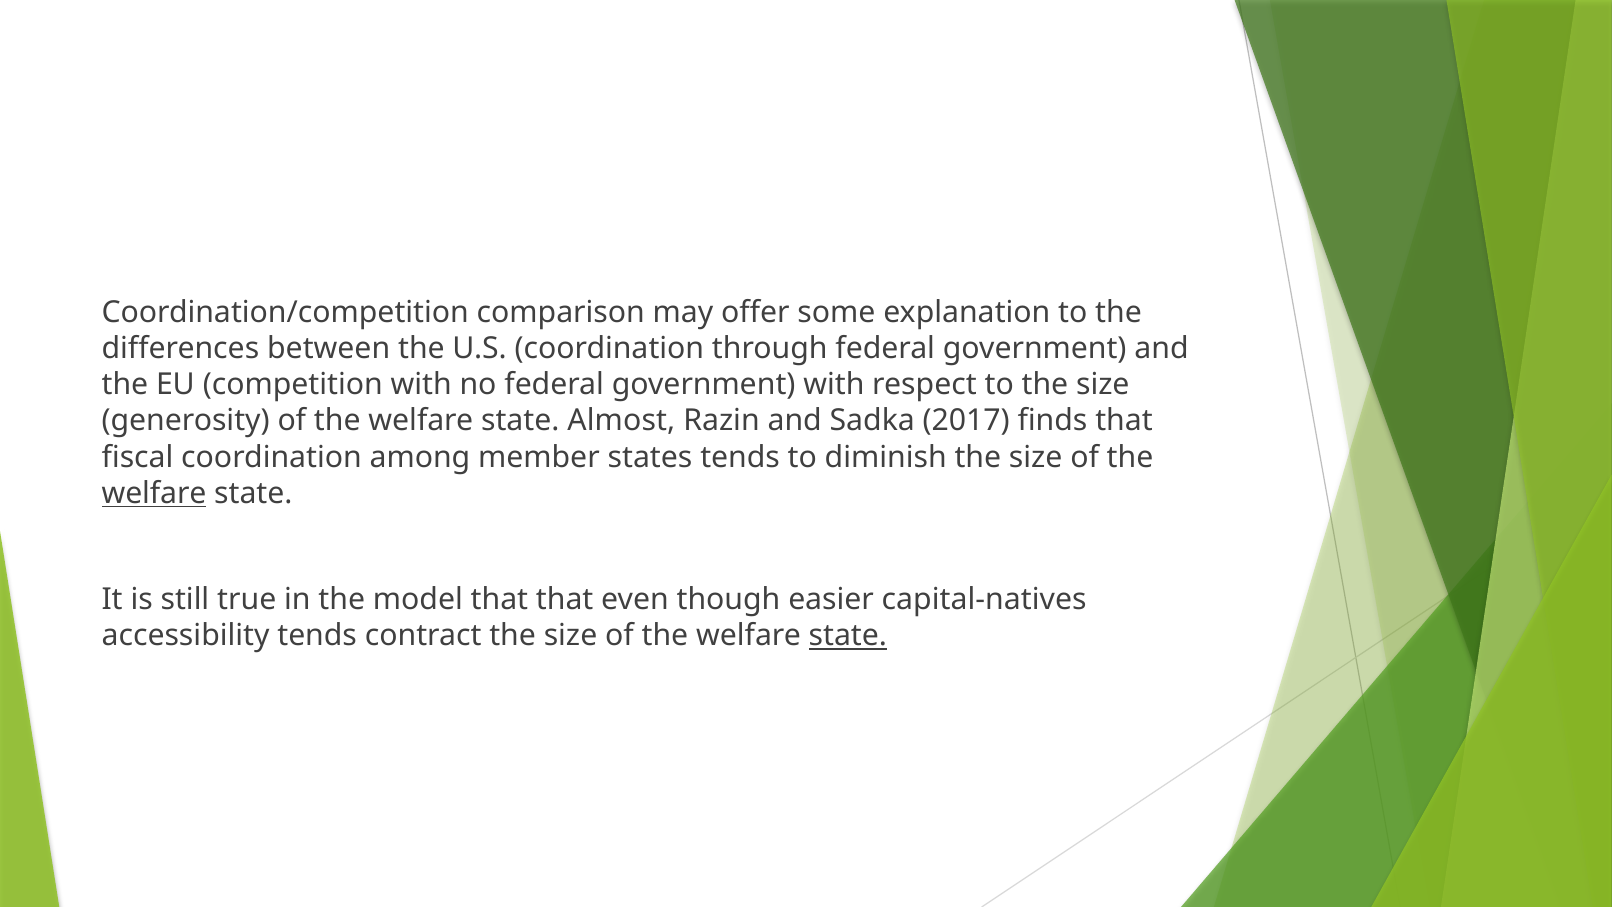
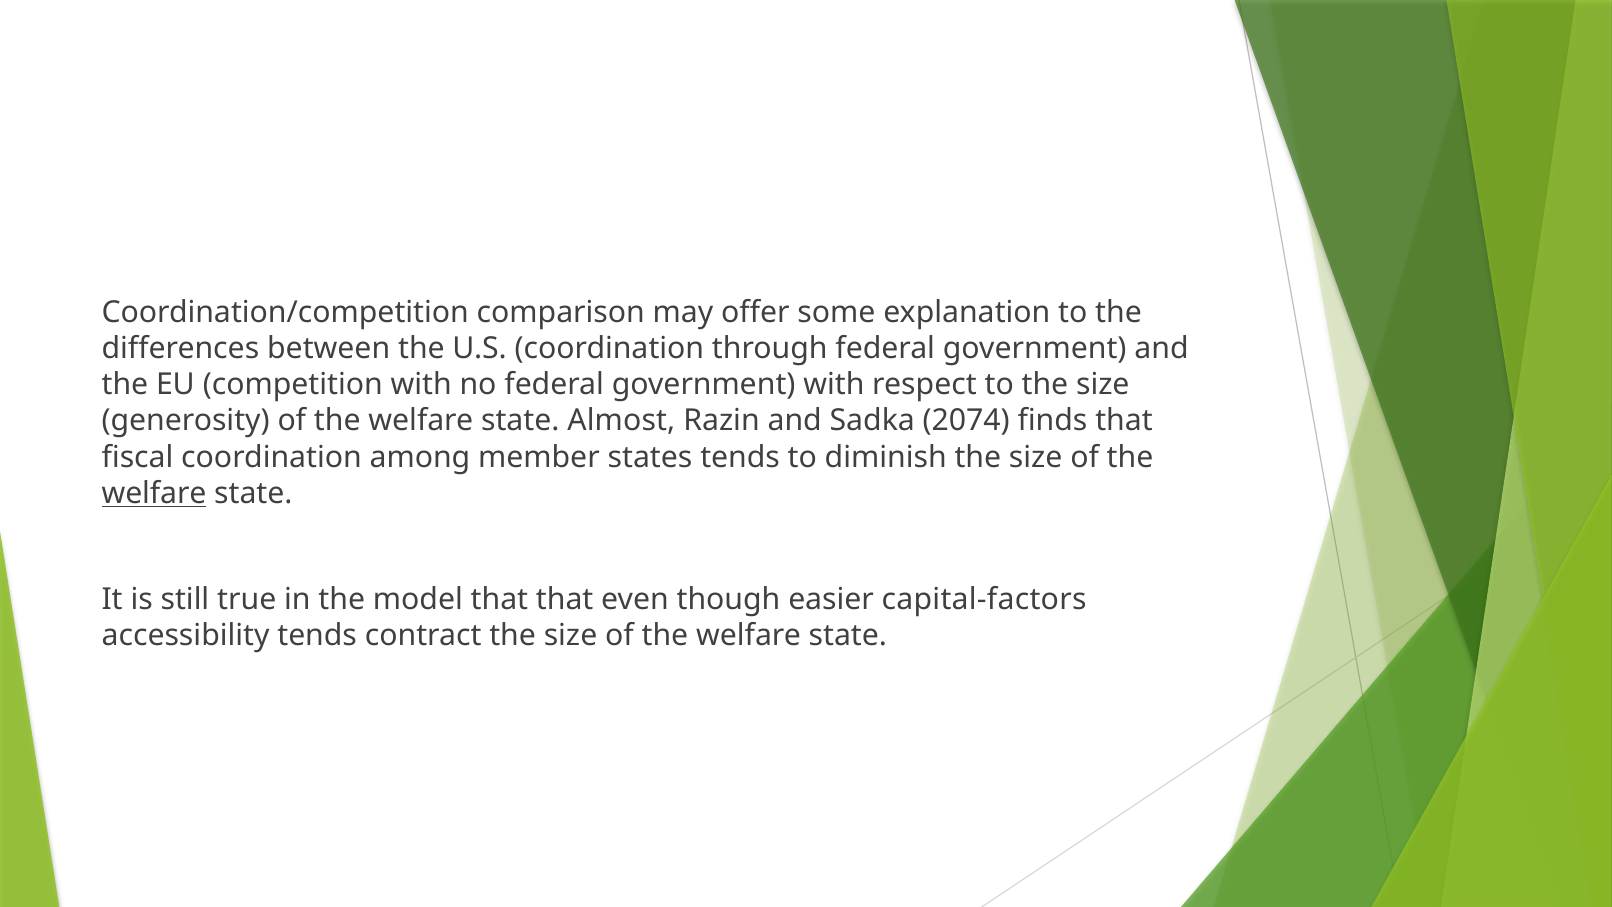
2017: 2017 -> 2074
capital-natives: capital-natives -> capital-factors
state at (848, 636) underline: present -> none
